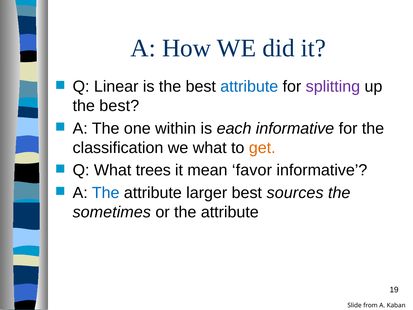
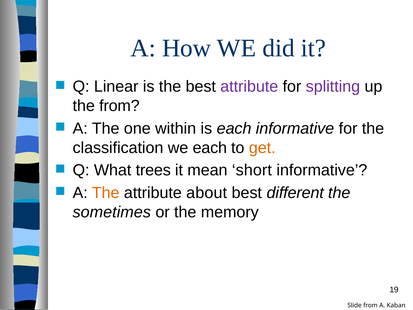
attribute at (249, 87) colour: blue -> purple
best at (119, 106): best -> from
we what: what -> each
favor: favor -> short
The at (106, 193) colour: blue -> orange
larger: larger -> about
sources: sources -> different
or the attribute: attribute -> memory
